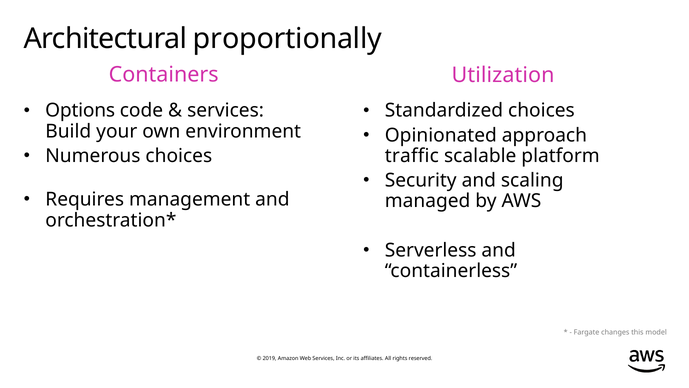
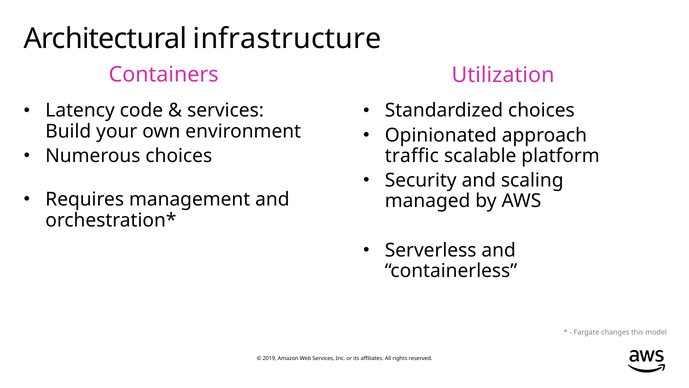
proportionally: proportionally -> infrastructure
Options: Options -> Latency
